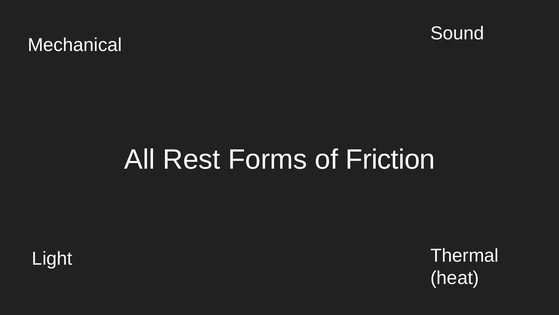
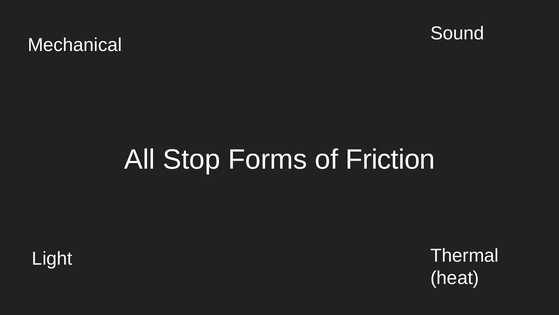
Rest: Rest -> Stop
